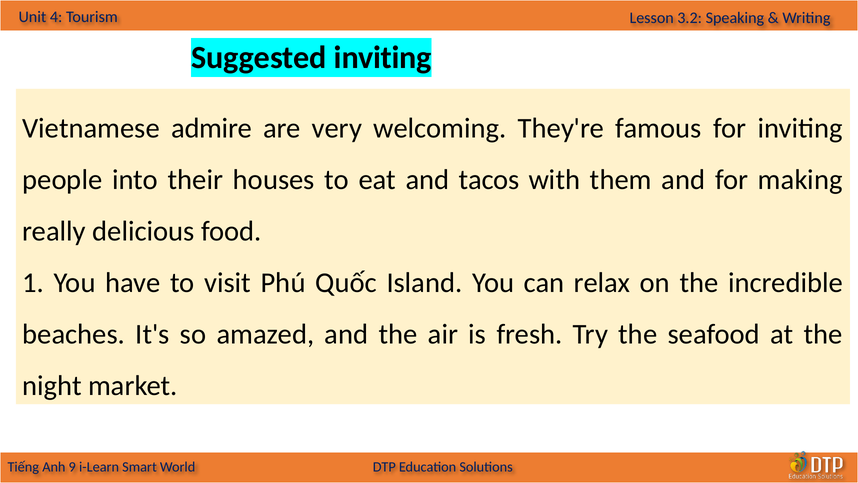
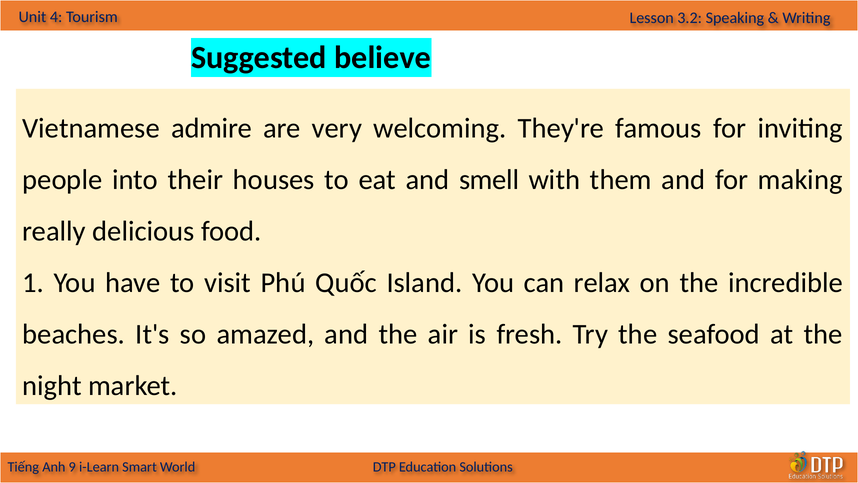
Suggested inviting: inviting -> believe
tacos: tacos -> smell
